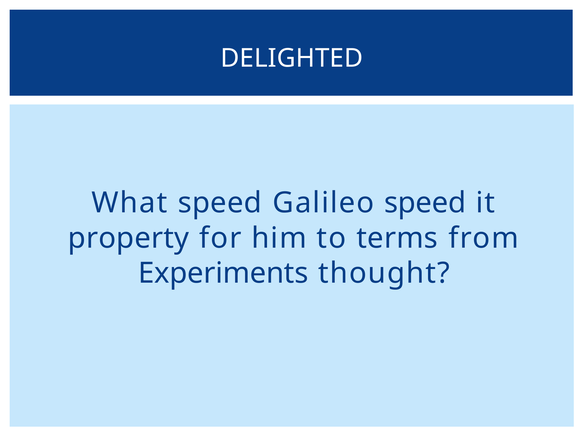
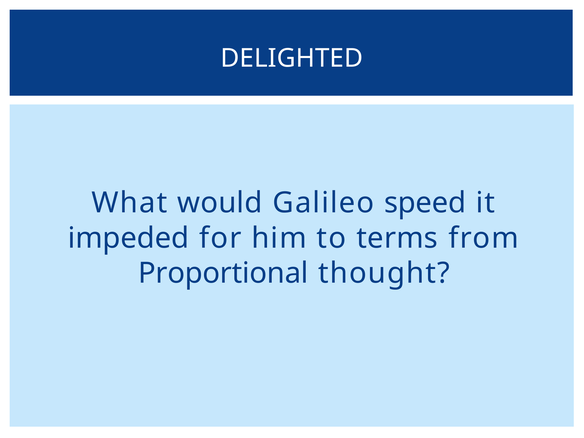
What speed: speed -> would
property: property -> impeded
Experiments: Experiments -> Proportional
